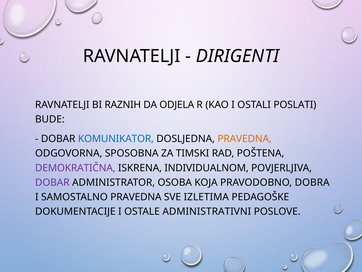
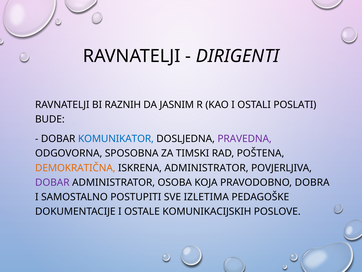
ODJELA: ODJELA -> JASNIM
PRAVEDNA at (245, 139) colour: orange -> purple
DEMOKRATIČNA colour: purple -> orange
ISKRENA INDIVIDUALNOM: INDIVIDUALNOM -> ADMINISTRATOR
SAMOSTALNO PRAVEDNA: PRAVEDNA -> POSTUPITI
ADMINISTRATIVNI: ADMINISTRATIVNI -> KOMUNIKACIJSKIH
